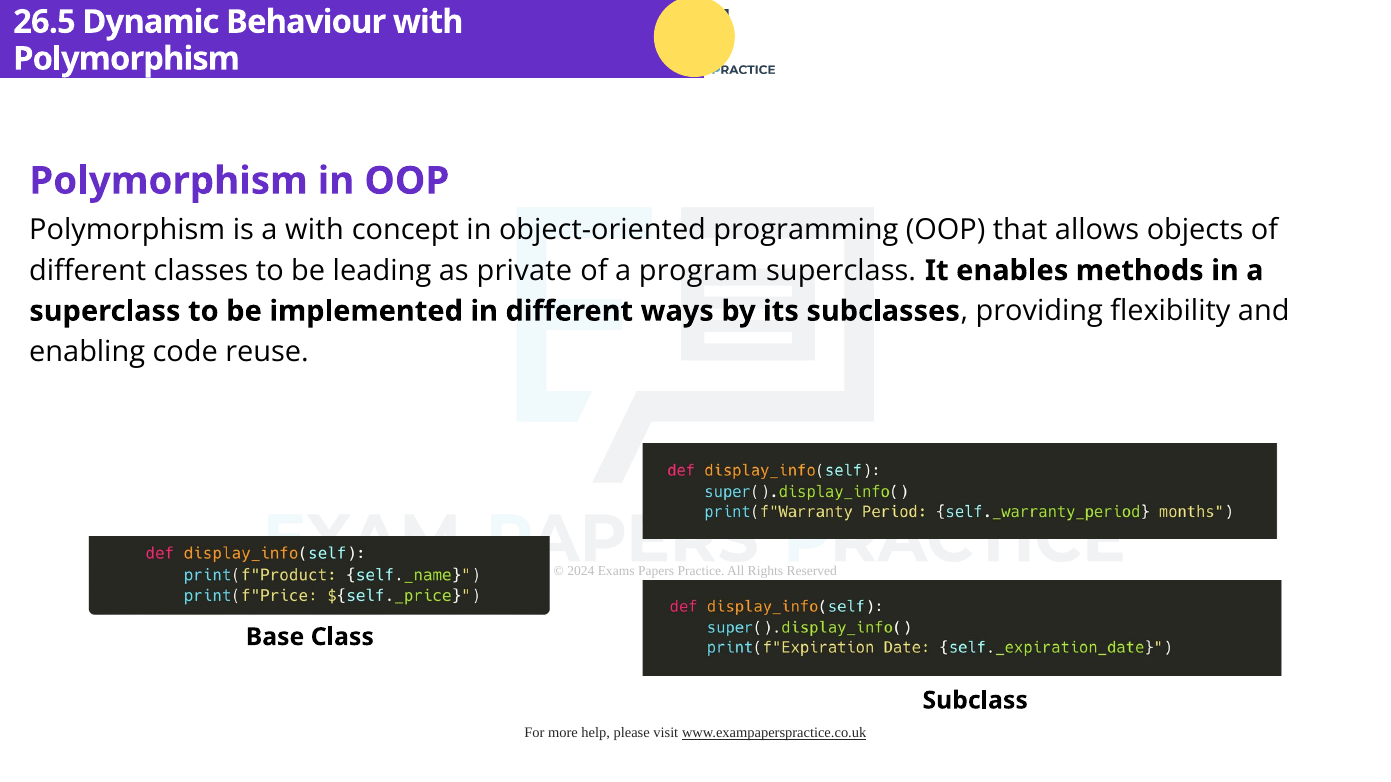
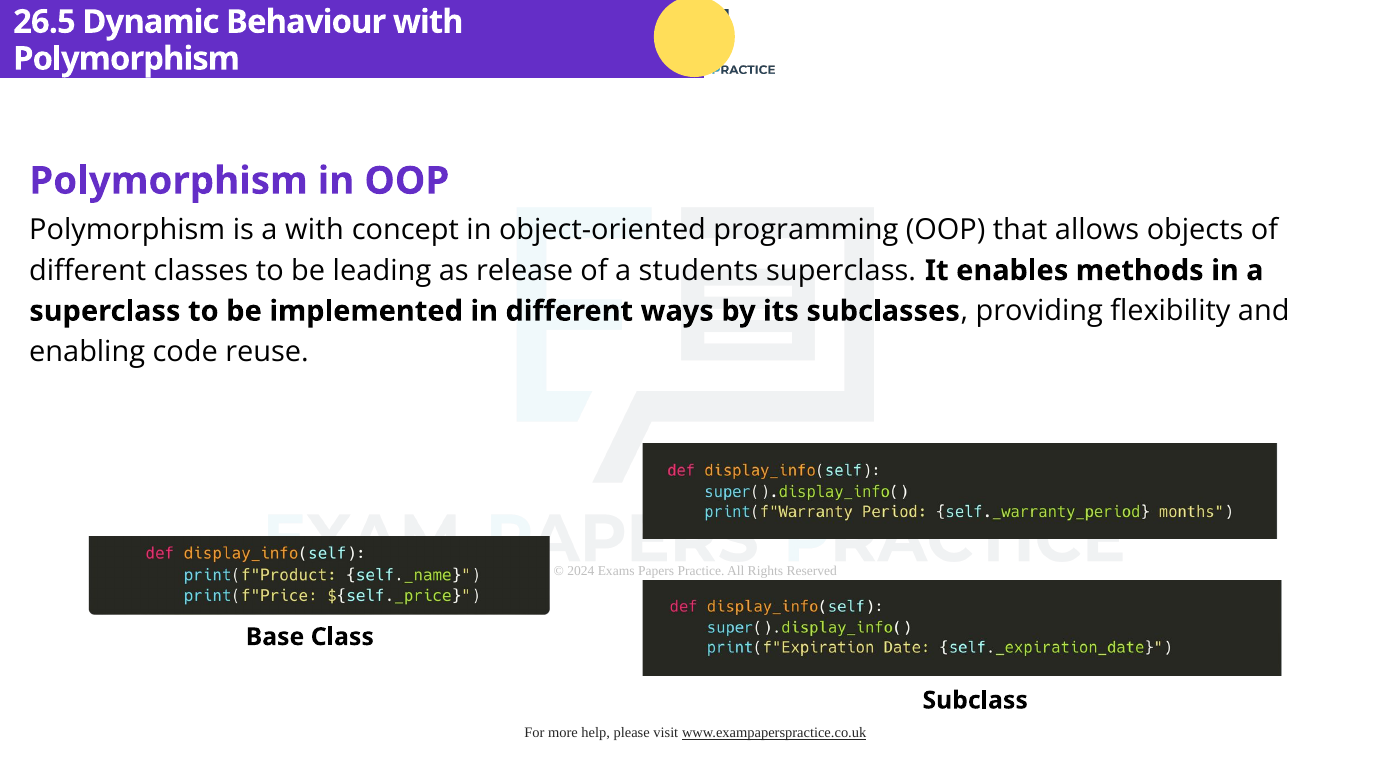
private: private -> release
program: program -> students
